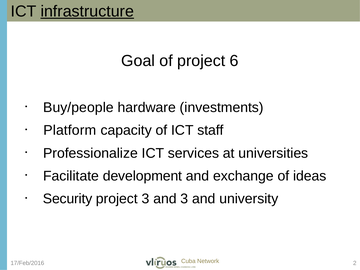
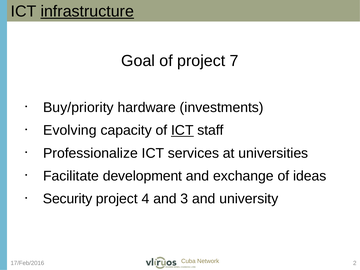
6: 6 -> 7
Buy/people: Buy/people -> Buy/priority
Platform: Platform -> Evolving
ICT at (182, 130) underline: none -> present
project 3: 3 -> 4
